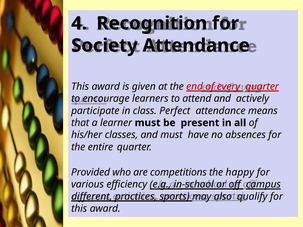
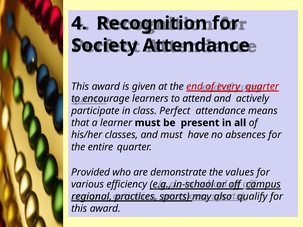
competitions: competitions -> demonstrate
happy: happy -> values
different: different -> regional
